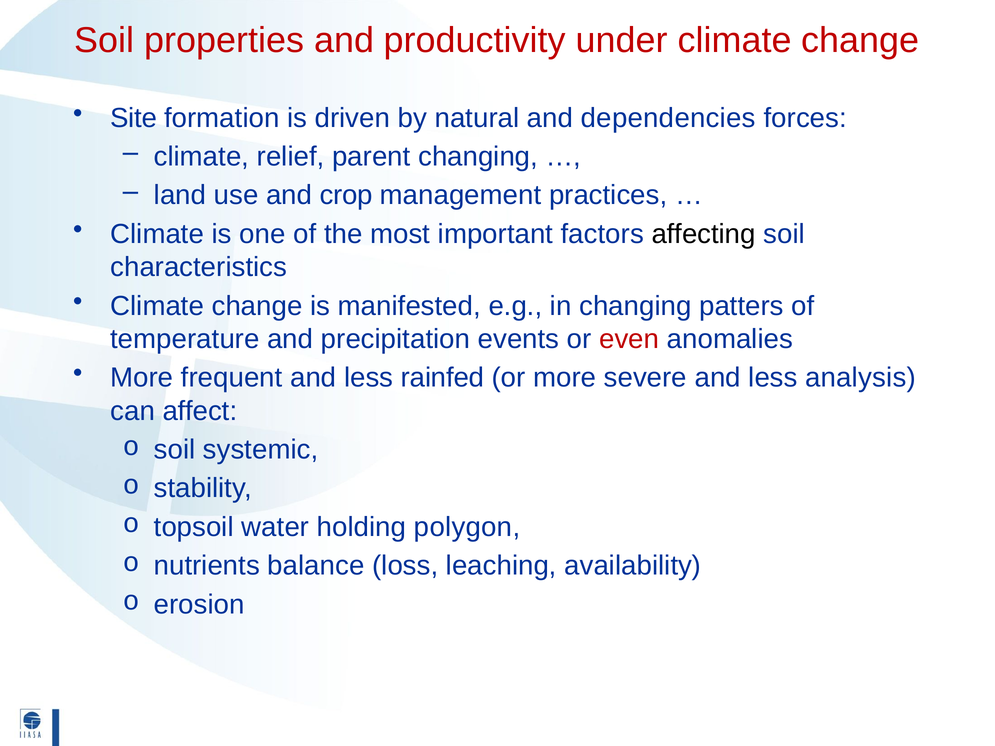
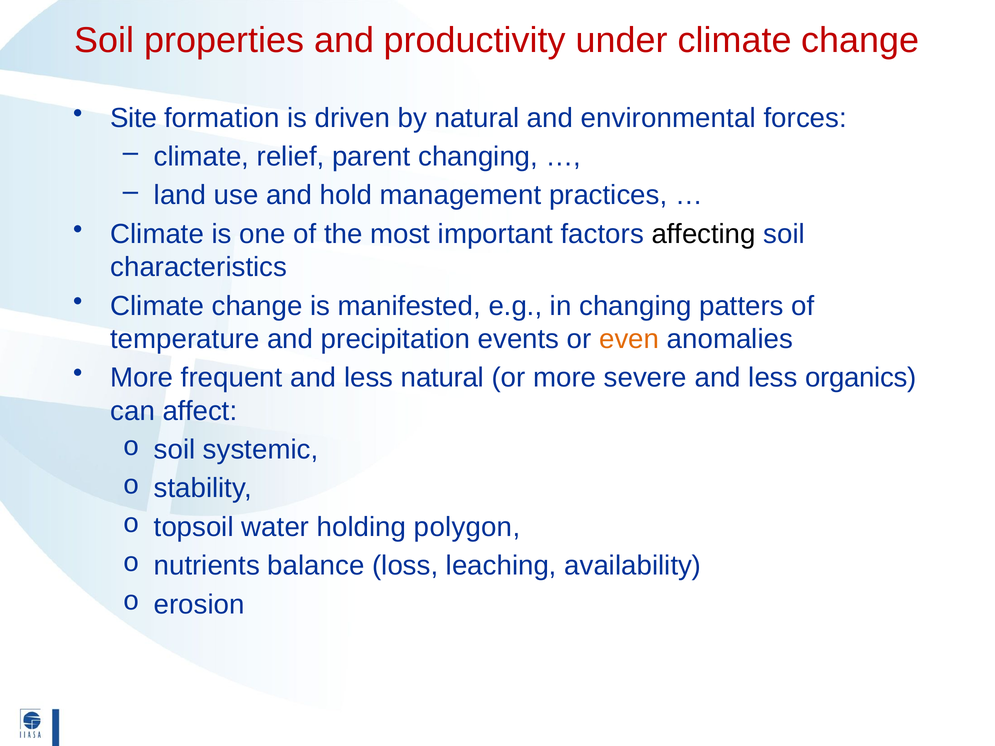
dependencies: dependencies -> environmental
crop: crop -> hold
even colour: red -> orange
less rainfed: rainfed -> natural
analysis: analysis -> organics
